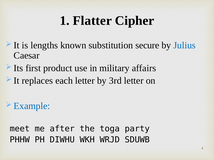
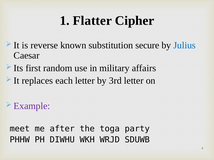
lengths: lengths -> reverse
product: product -> random
Example colour: blue -> purple
